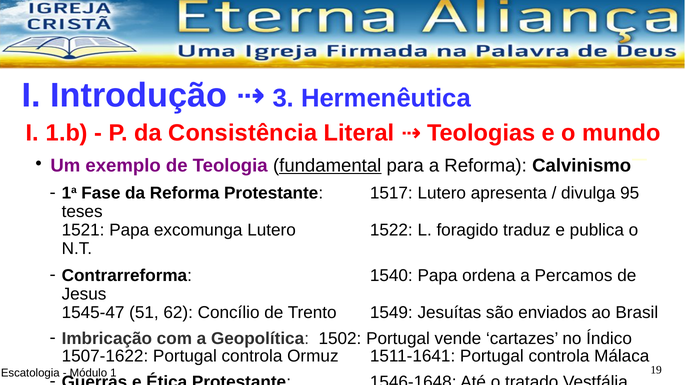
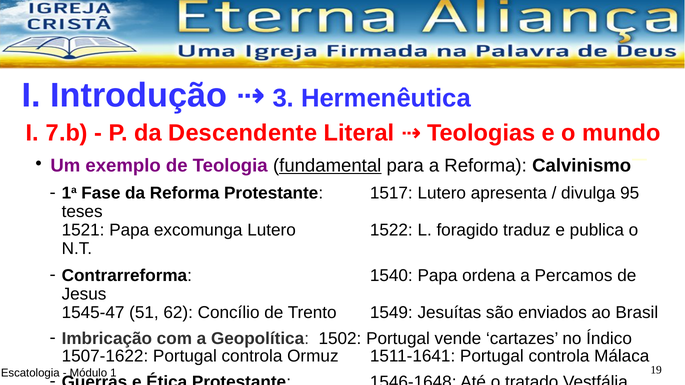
1.b: 1.b -> 7.b
Consistência: Consistência -> Descendente
